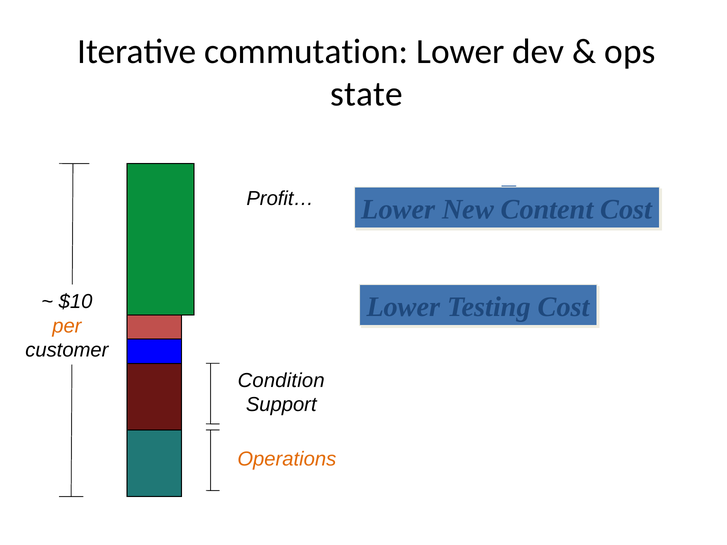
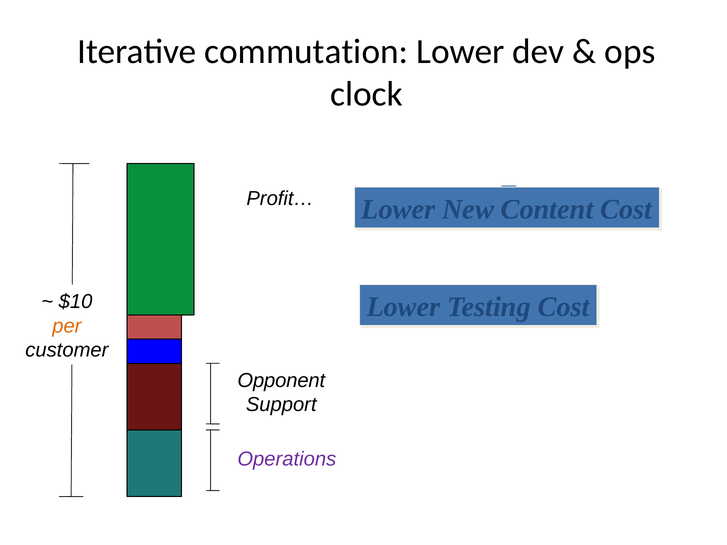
state: state -> clock
Condition: Condition -> Opponent
Operations colour: orange -> purple
